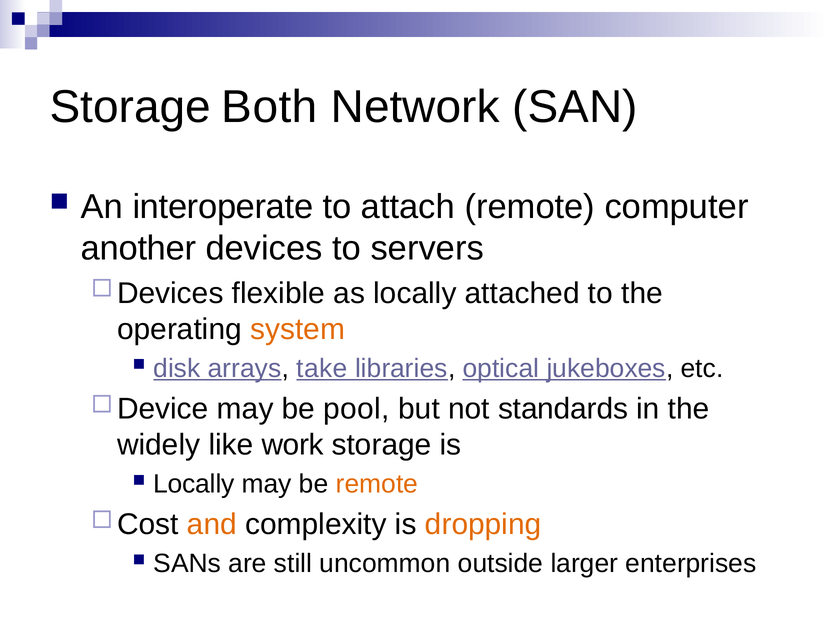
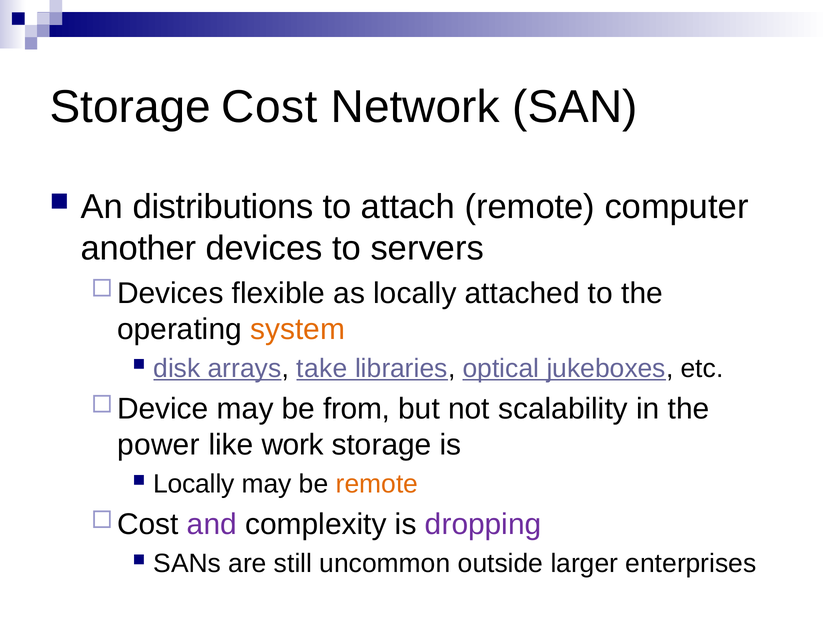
Both: Both -> Cost
interoperate: interoperate -> distributions
pool: pool -> from
standards: standards -> scalability
widely: widely -> power
and colour: orange -> purple
dropping colour: orange -> purple
